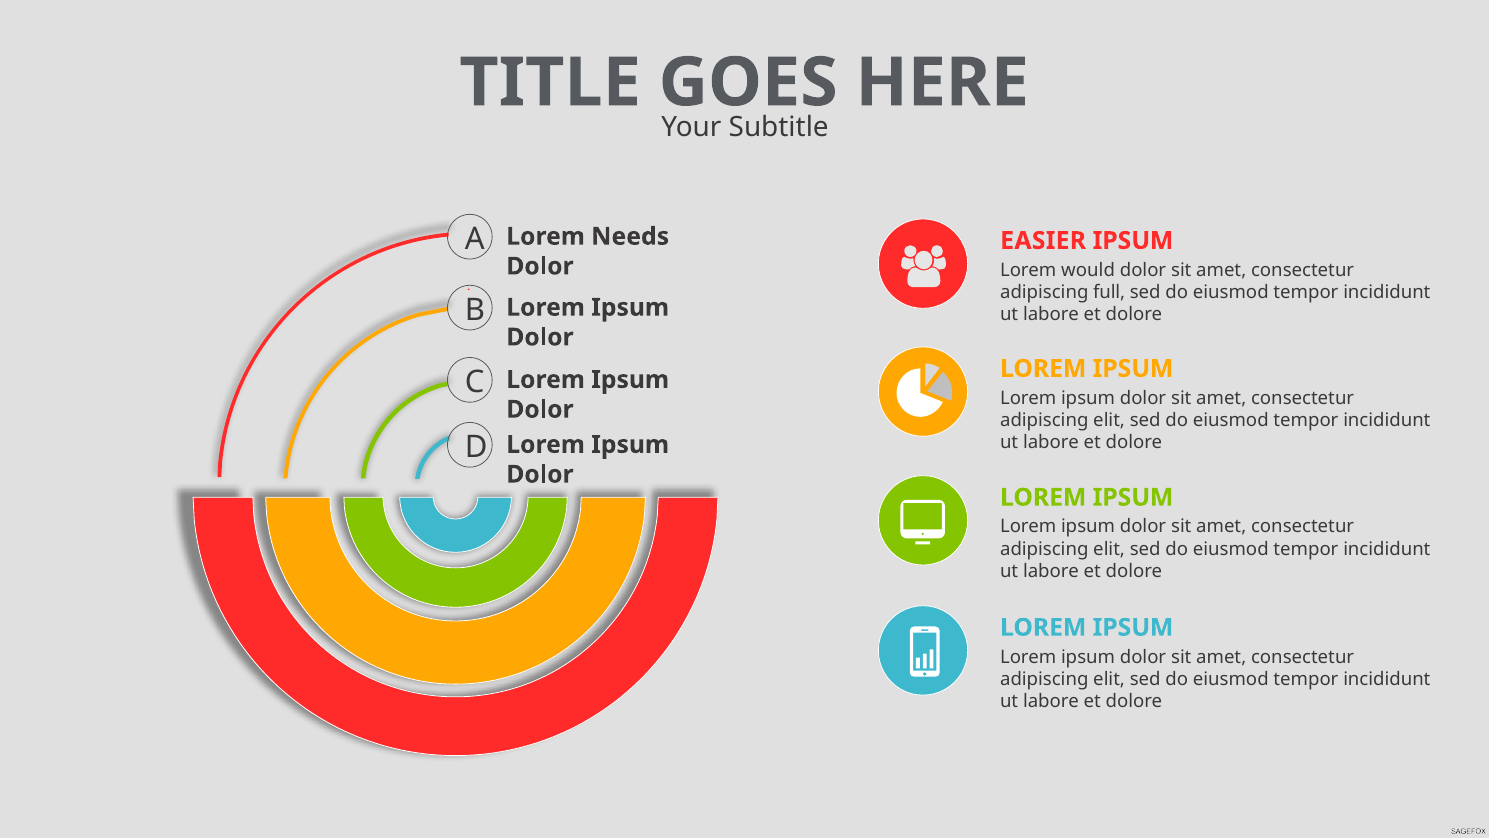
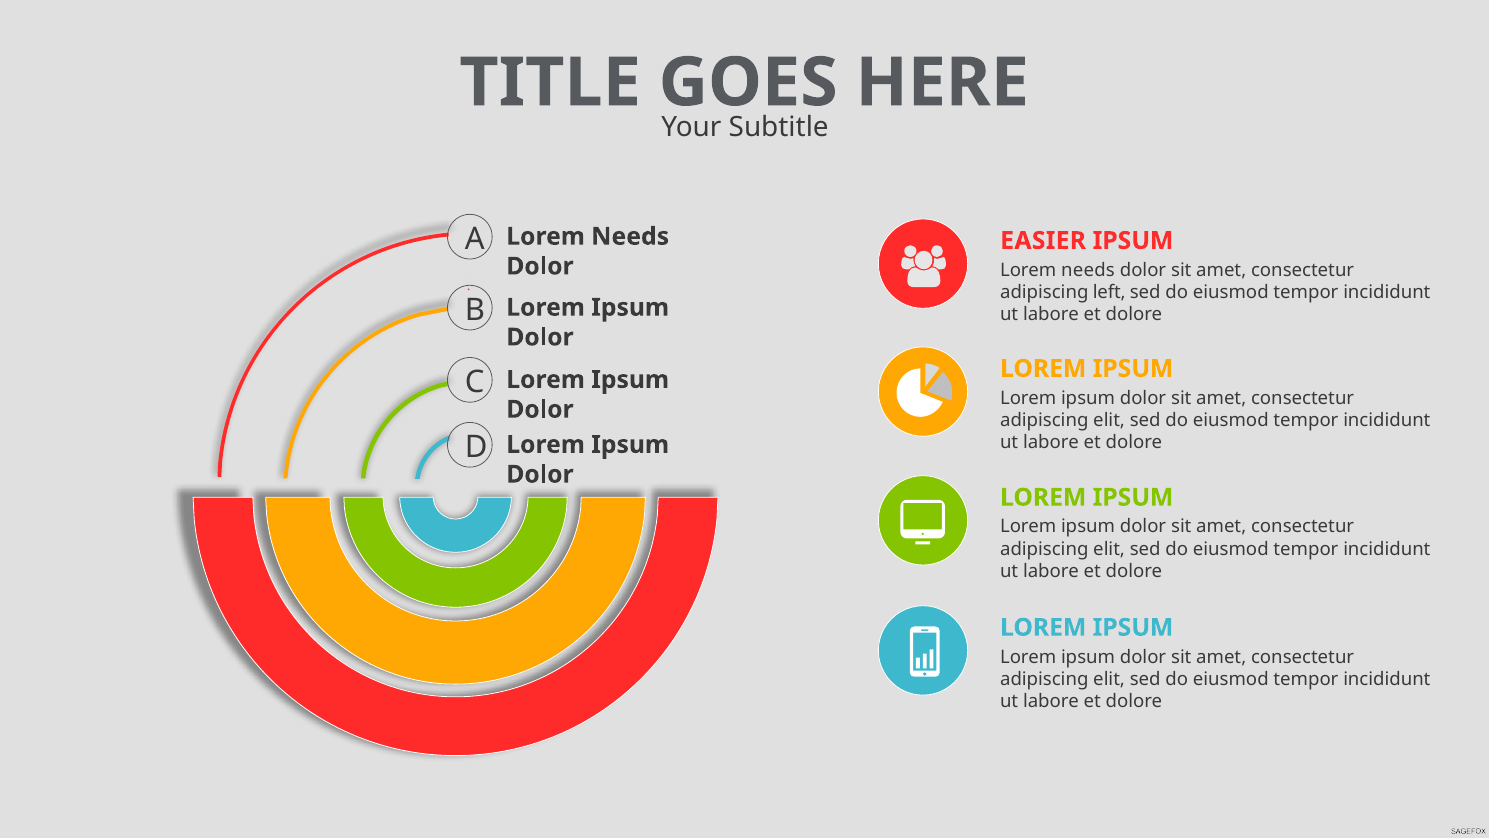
would at (1088, 270): would -> needs
full: full -> left
